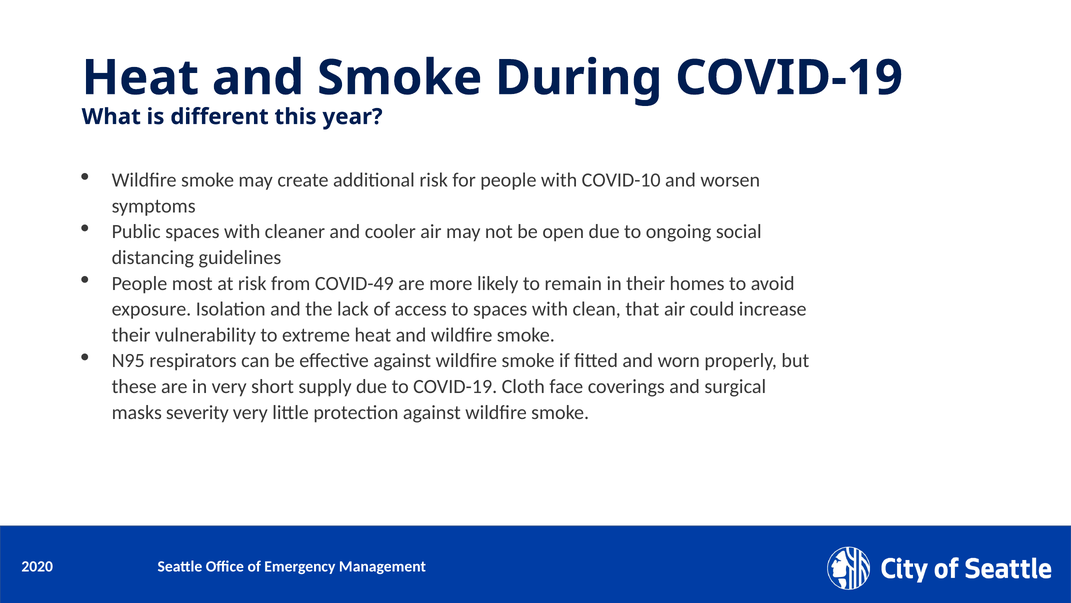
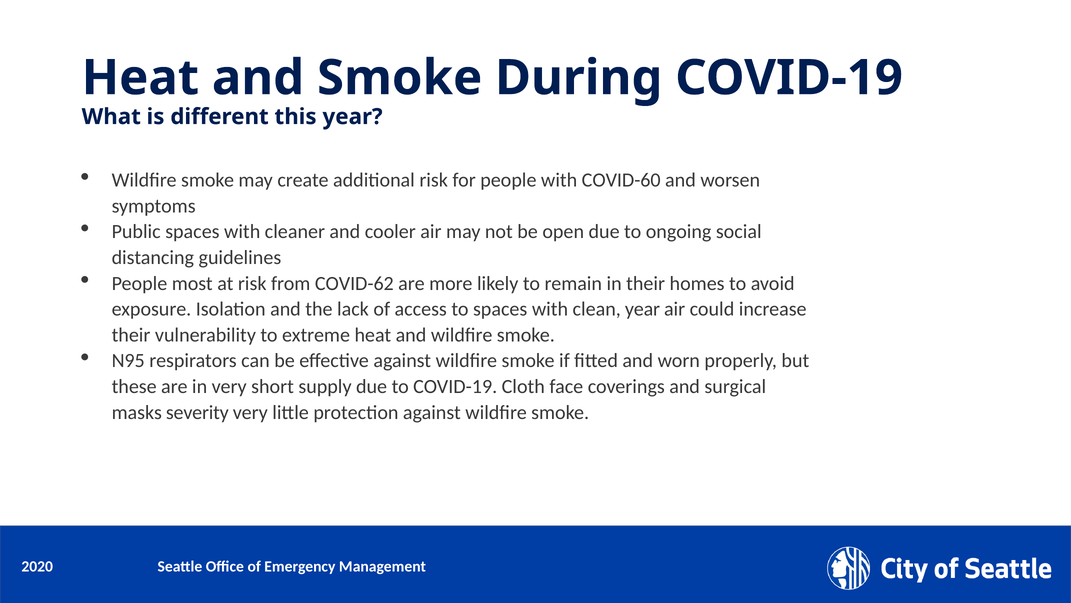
COVID-10: COVID-10 -> COVID-60
COVID-49: COVID-49 -> COVID-62
clean that: that -> year
